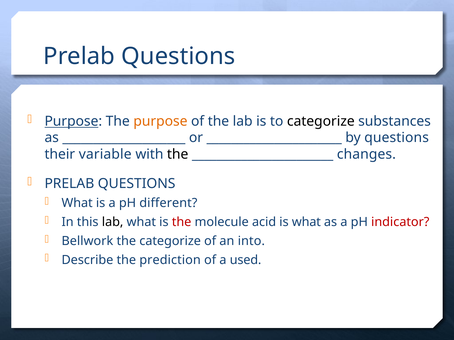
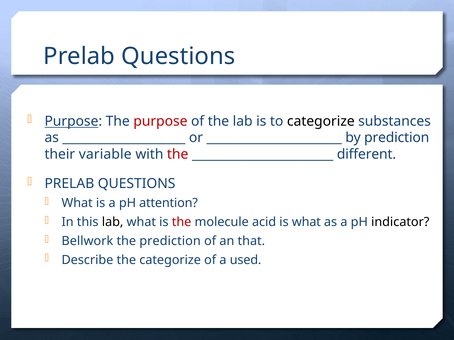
purpose at (160, 121) colour: orange -> red
by questions: questions -> prediction
the at (178, 155) colour: black -> red
changes: changes -> different
different: different -> attention
indicator colour: red -> black
the categorize: categorize -> prediction
into: into -> that
the prediction: prediction -> categorize
